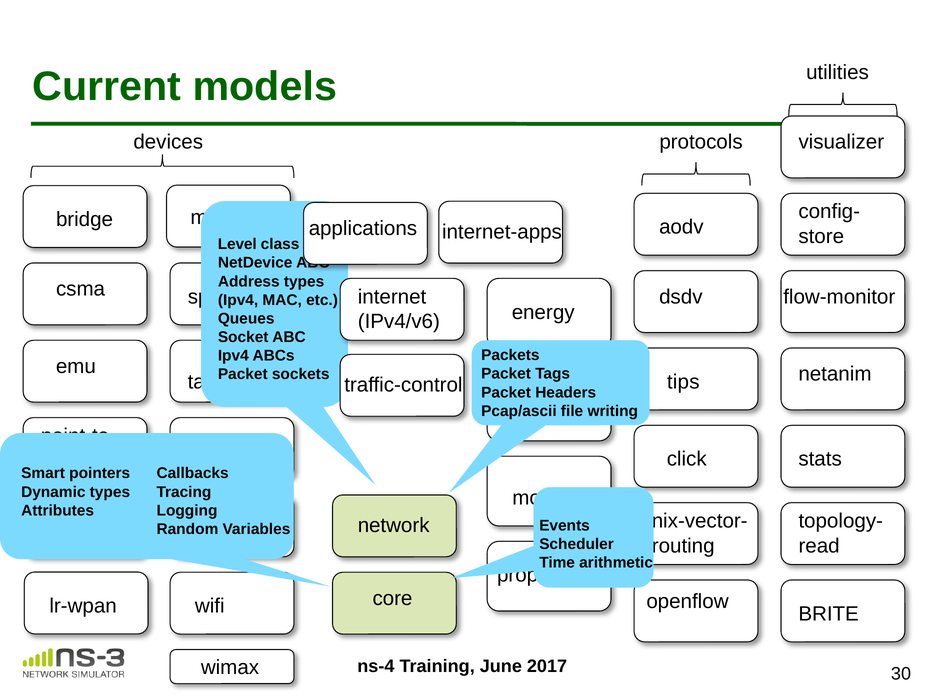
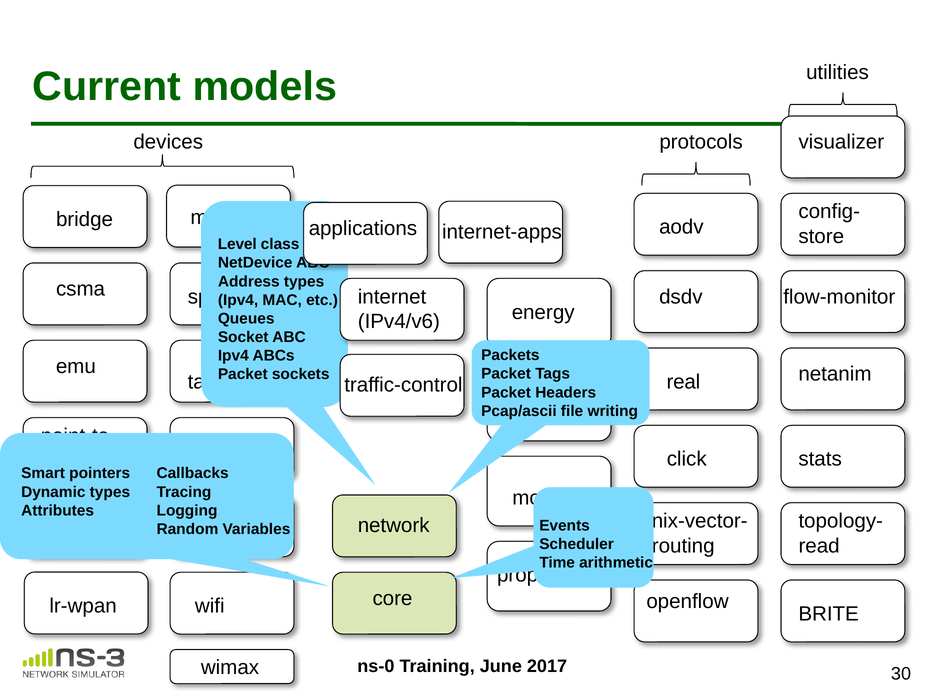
tips: tips -> real
ns-4: ns-4 -> ns-0
